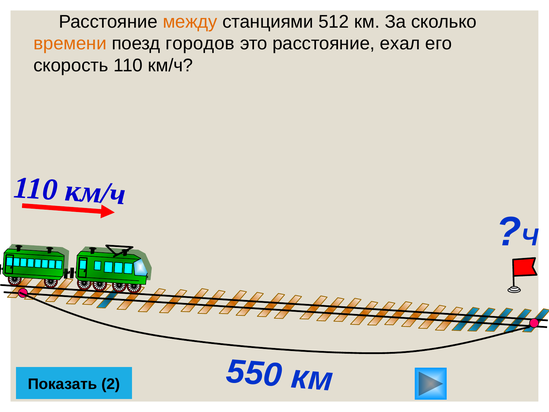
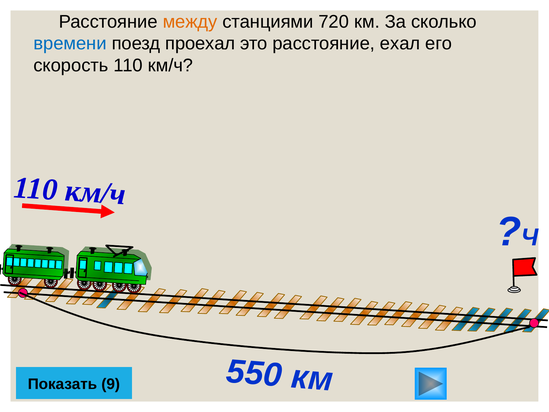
512: 512 -> 720
времени colour: orange -> blue
городов: городов -> проехал
2: 2 -> 9
